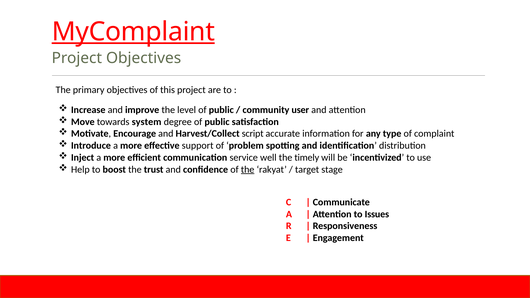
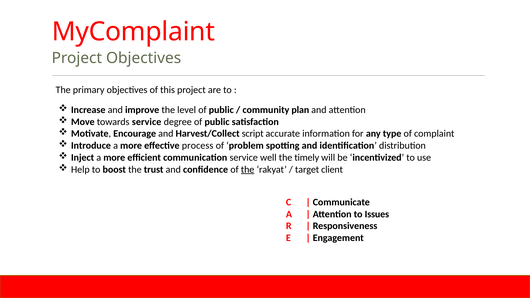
MyComplaint underline: present -> none
user: user -> plan
towards system: system -> service
support: support -> process
stage: stage -> client
